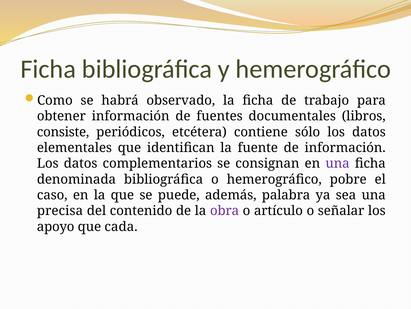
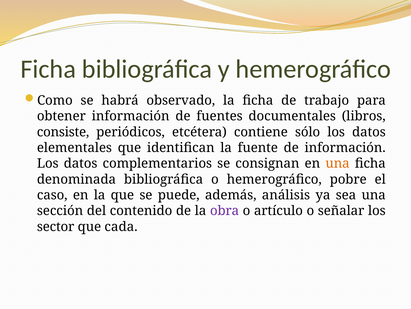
una at (338, 163) colour: purple -> orange
palabra: palabra -> análisis
precisa: precisa -> sección
apoyo: apoyo -> sector
